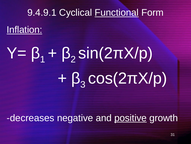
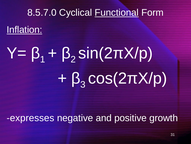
9.4.9.1: 9.4.9.1 -> 8.5.7.0
decreases: decreases -> expresses
positive underline: present -> none
